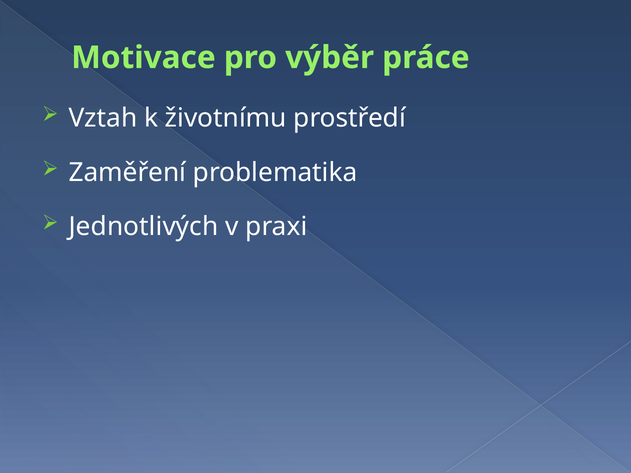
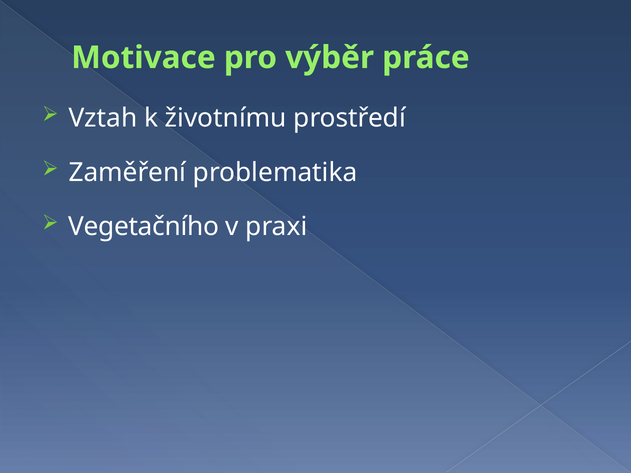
Jednotlivých: Jednotlivých -> Vegetačního
